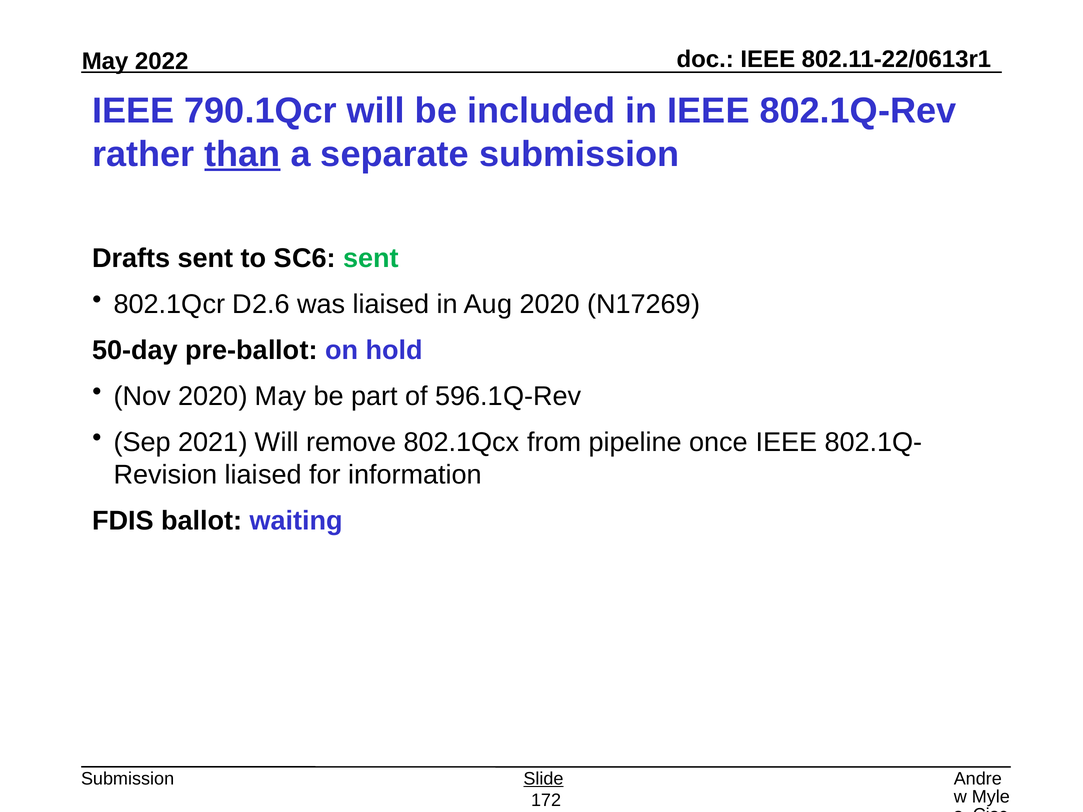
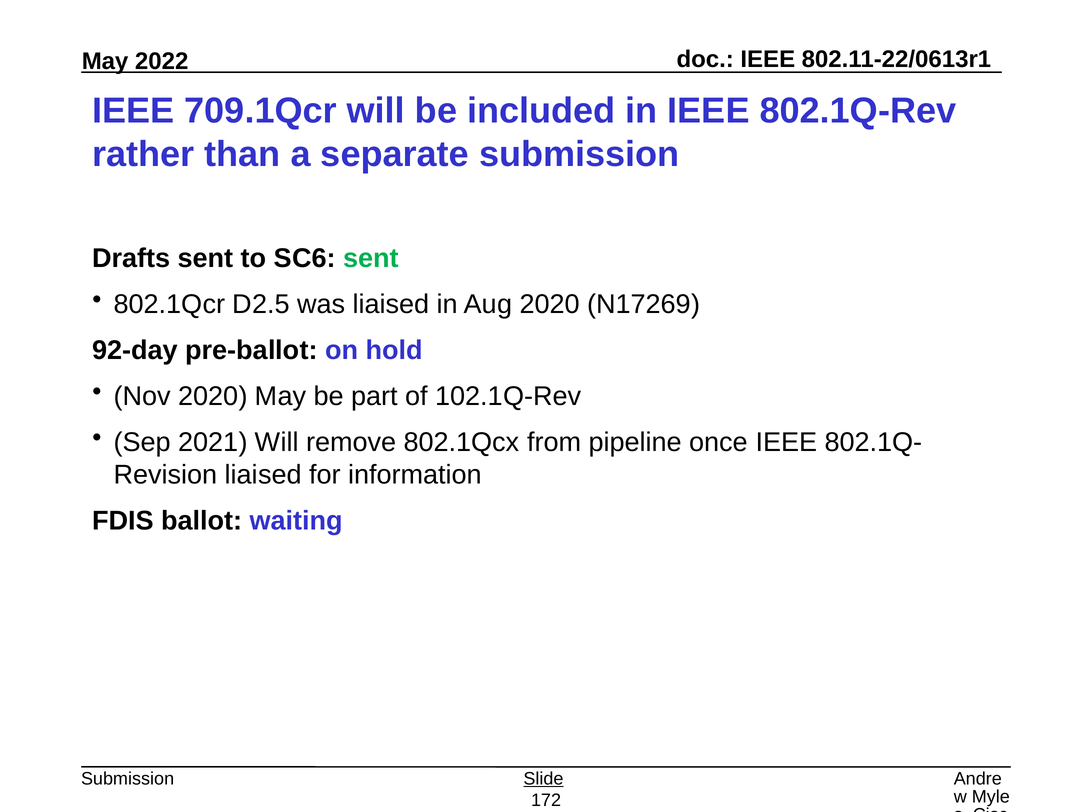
790.1Qcr: 790.1Qcr -> 709.1Qcr
than underline: present -> none
D2.6: D2.6 -> D2.5
50-day: 50-day -> 92-day
596.1Q-Rev: 596.1Q-Rev -> 102.1Q-Rev
